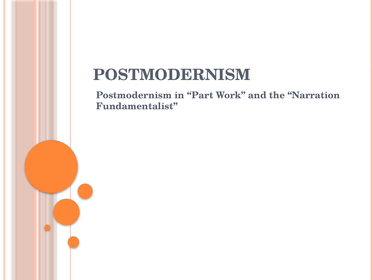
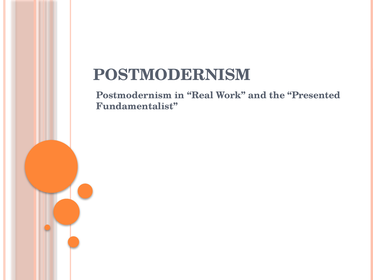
Part: Part -> Real
Narration: Narration -> Presented
